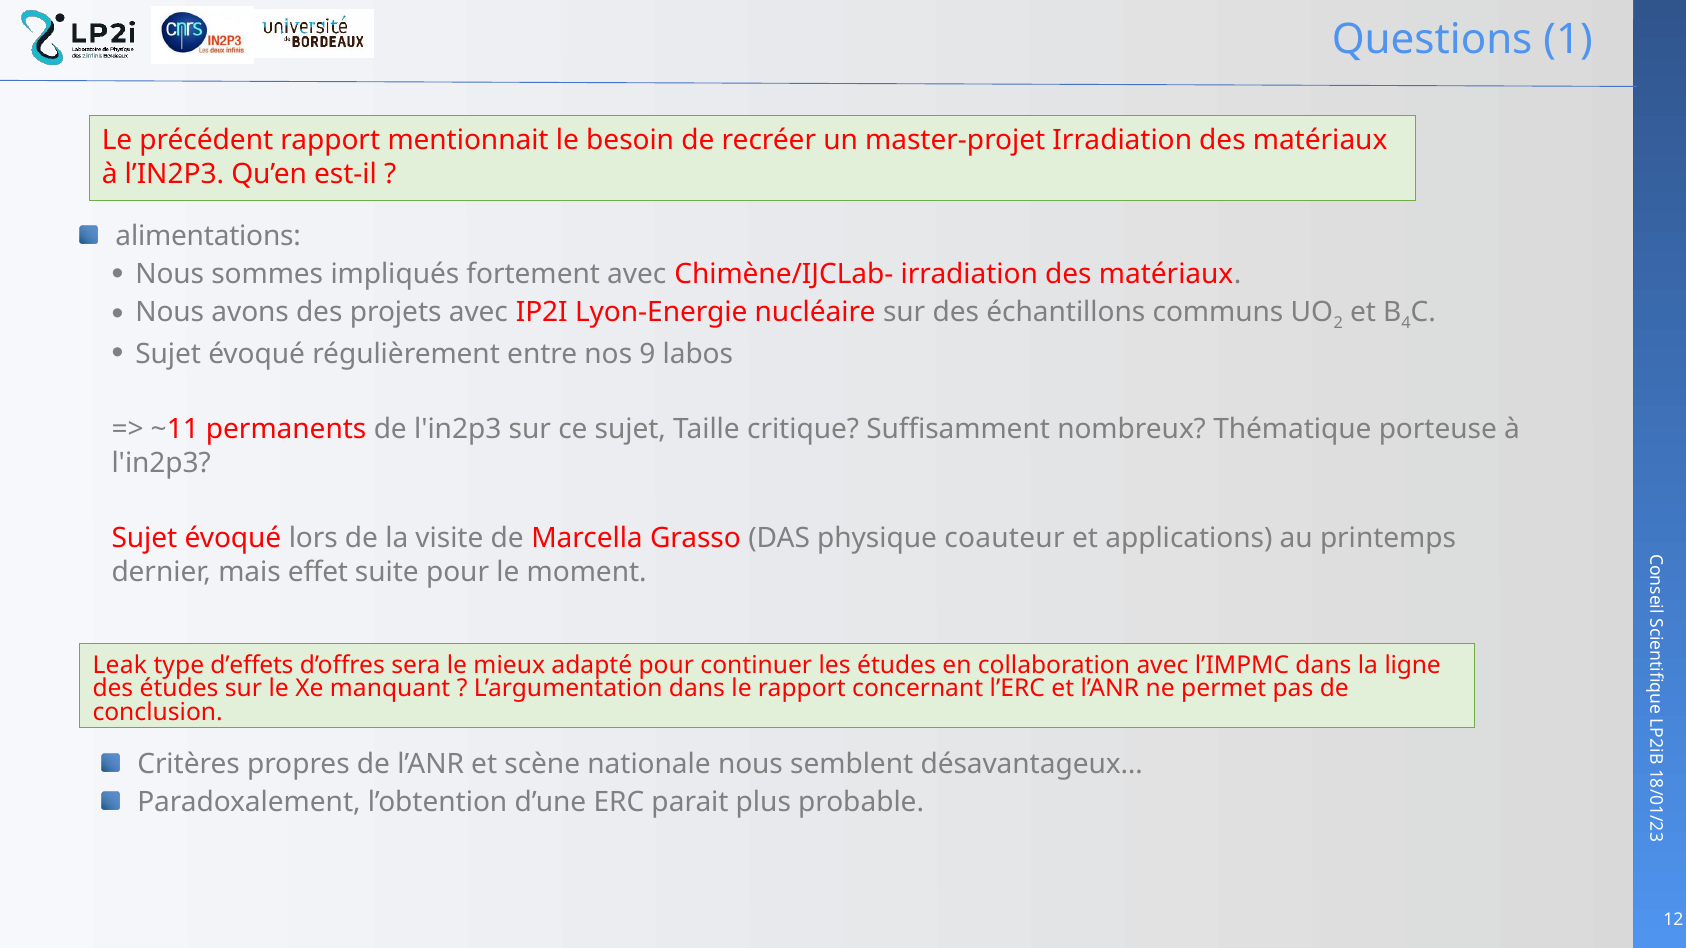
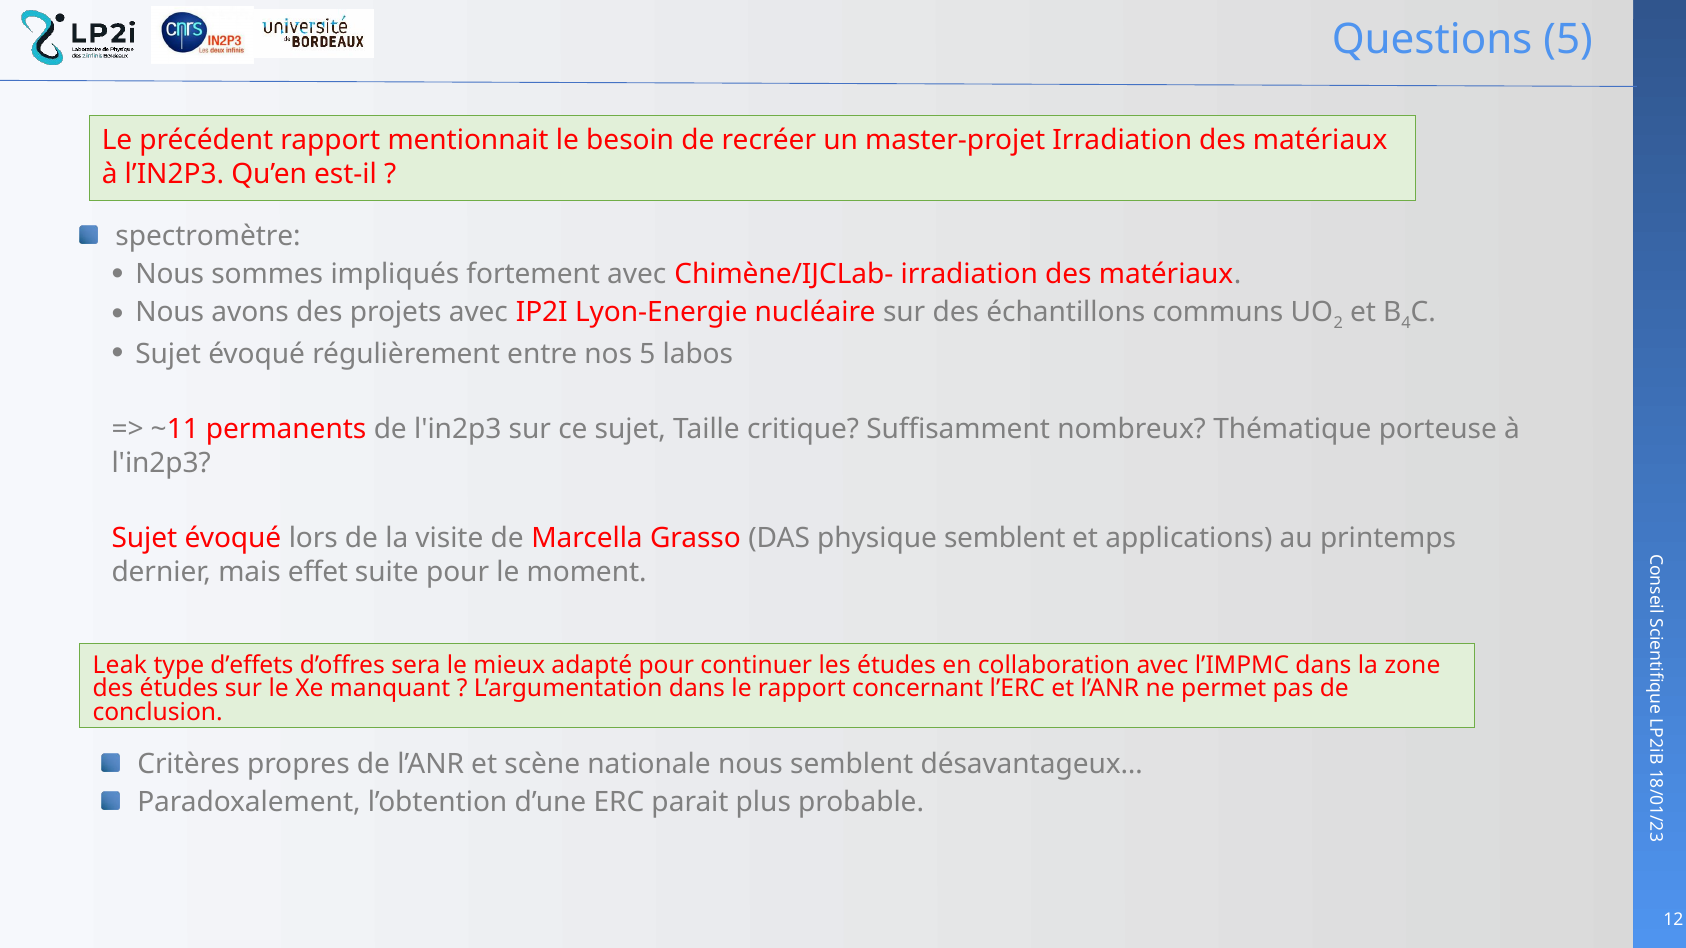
Questions 1: 1 -> 5
alimentations: alimentations -> spectromètre
nos 9: 9 -> 5
physique coauteur: coauteur -> semblent
ligne: ligne -> zone
